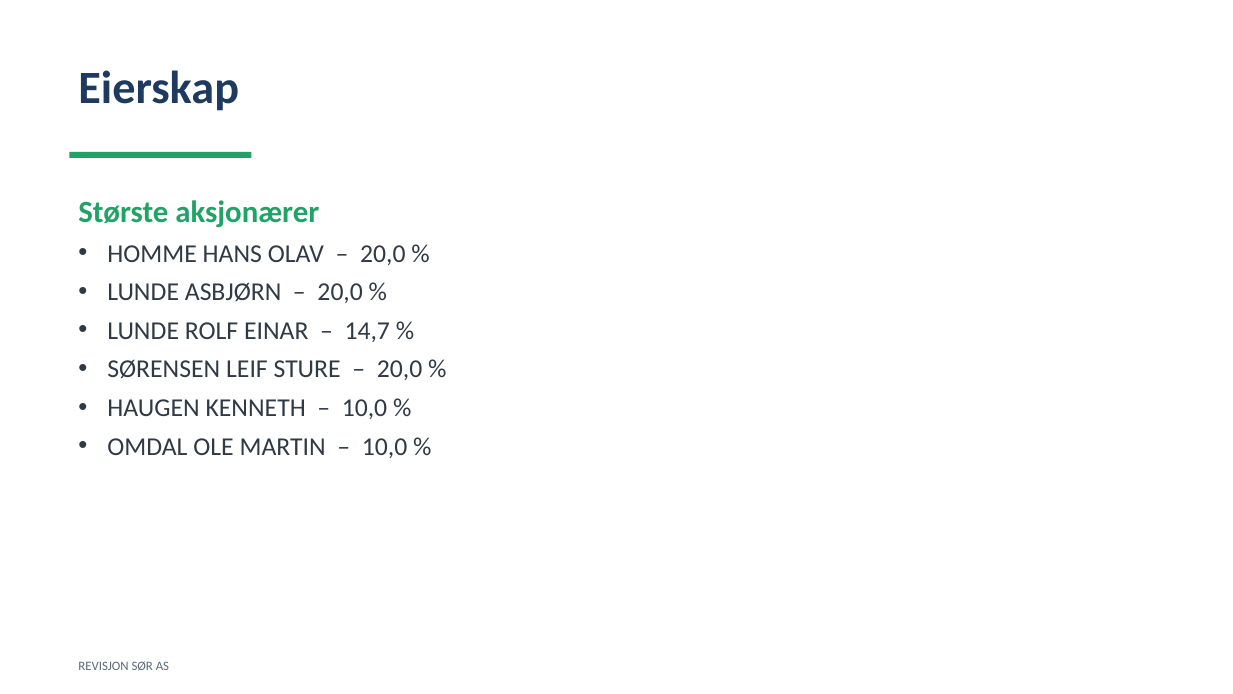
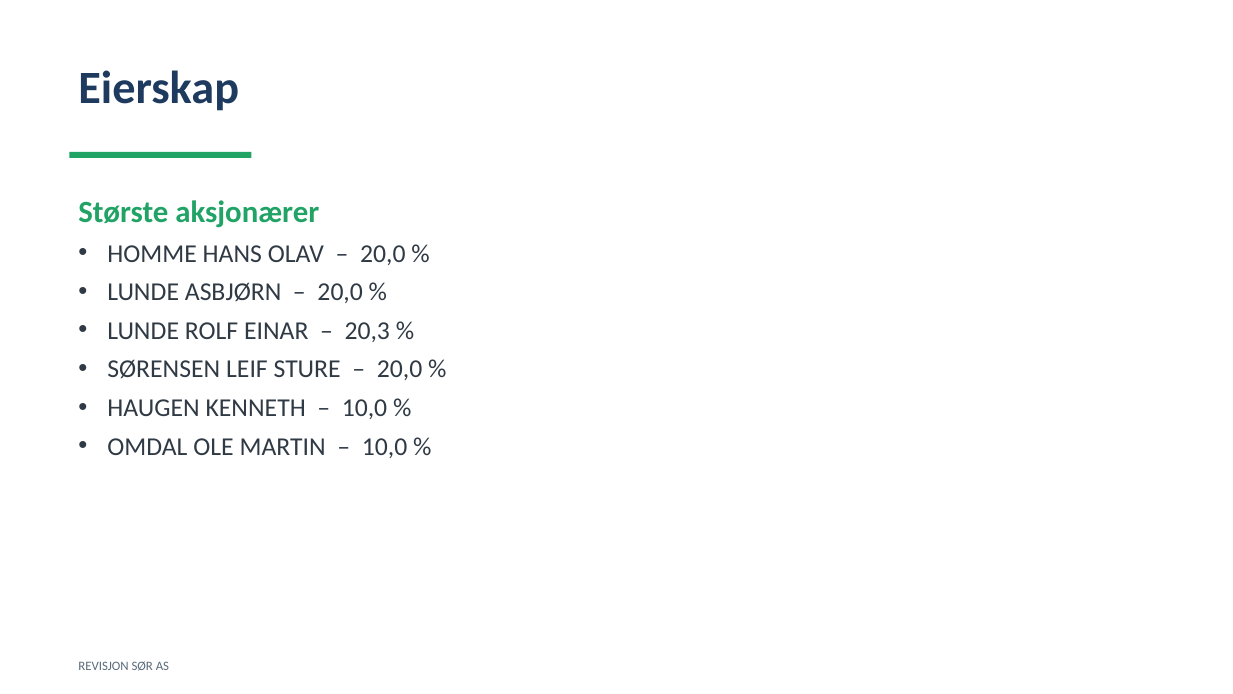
14,7: 14,7 -> 20,3
